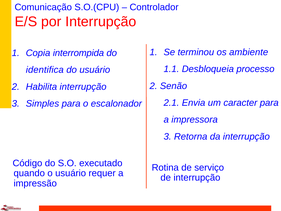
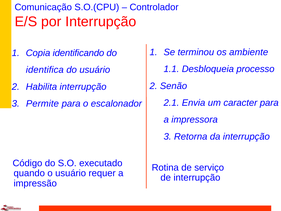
interrompida: interrompida -> identificando
Simples: Simples -> Permite
